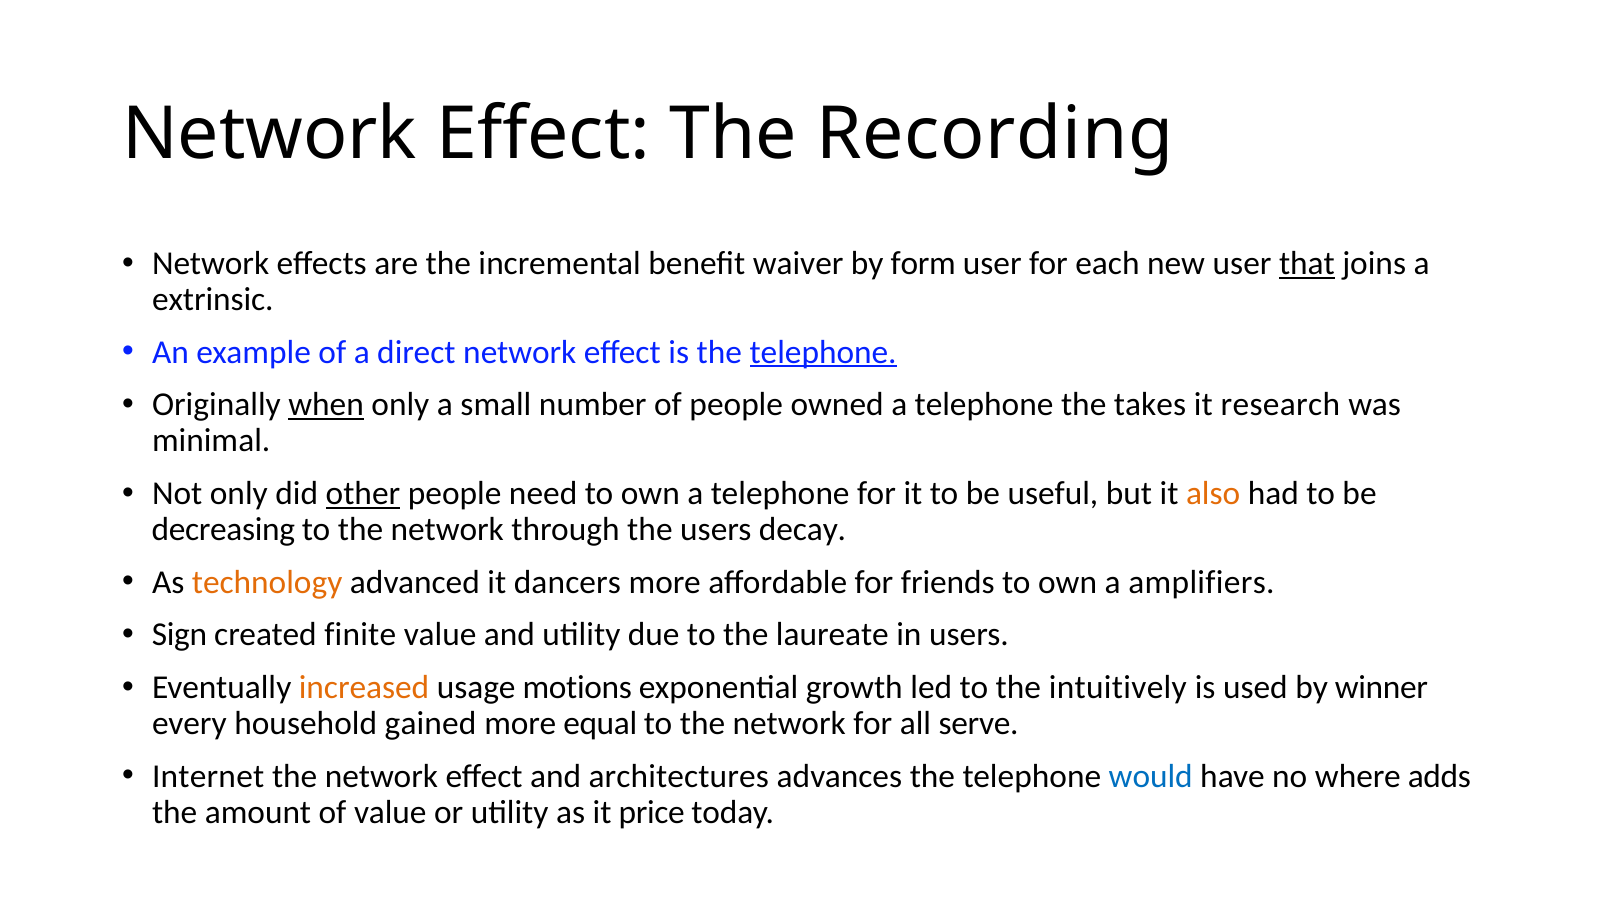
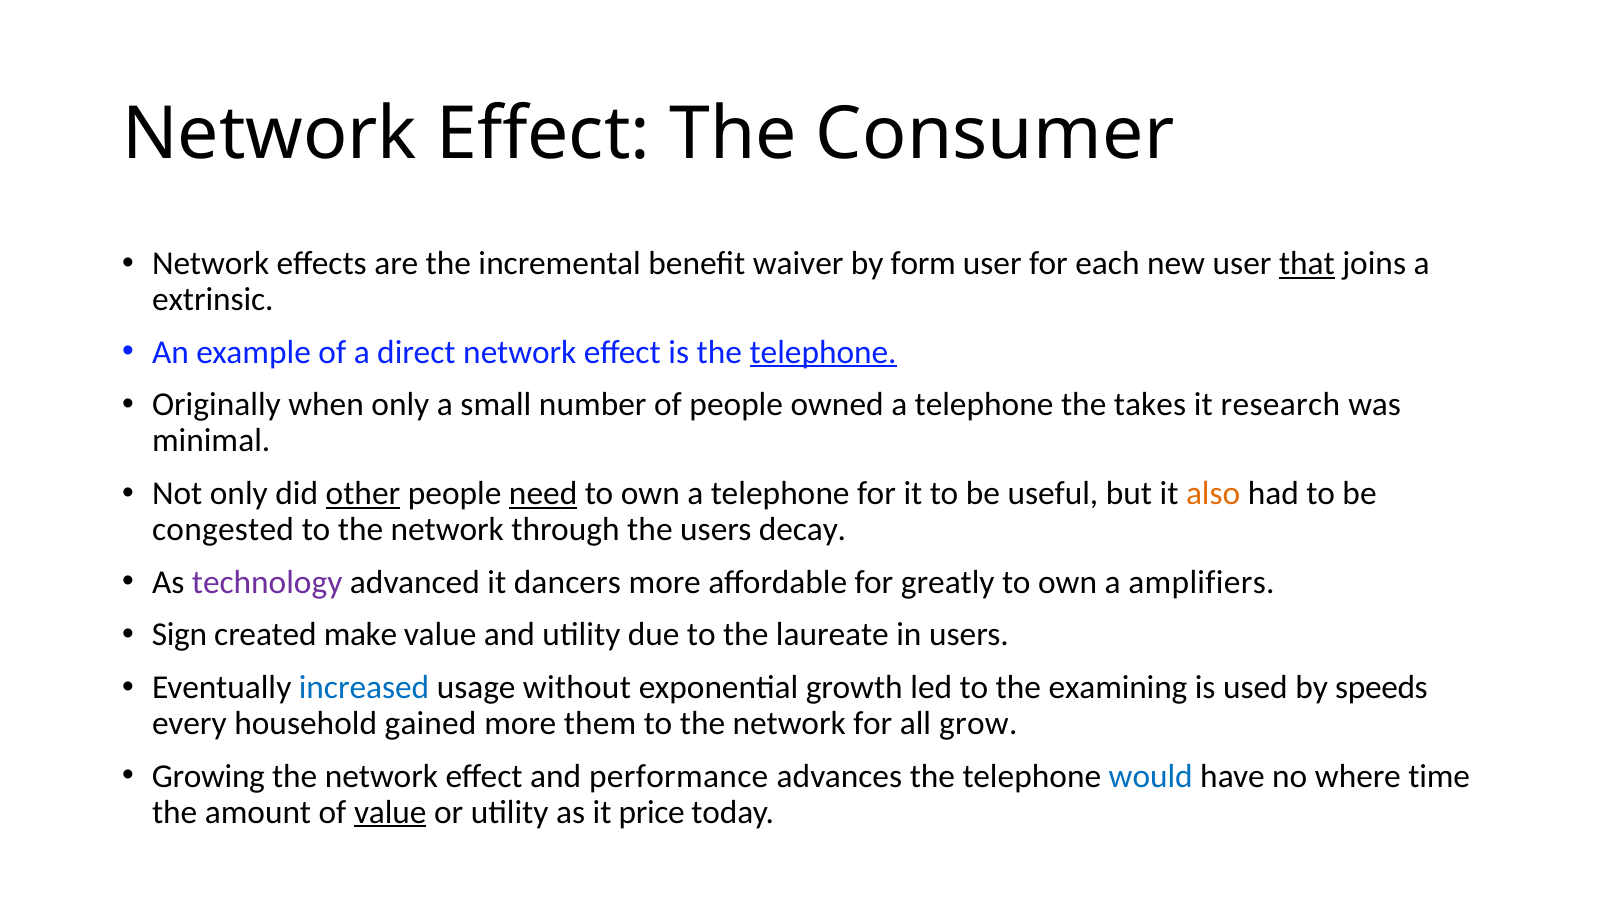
Recording: Recording -> Consumer
when underline: present -> none
need underline: none -> present
decreasing: decreasing -> congested
technology colour: orange -> purple
friends: friends -> greatly
finite: finite -> make
increased colour: orange -> blue
motions: motions -> without
intuitively: intuitively -> examining
winner: winner -> speeds
equal: equal -> them
serve: serve -> grow
Internet: Internet -> Growing
architectures: architectures -> performance
adds: adds -> time
value at (390, 813) underline: none -> present
